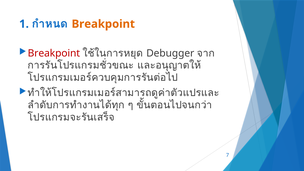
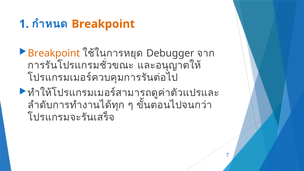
Breakpoint at (54, 53) colour: red -> orange
